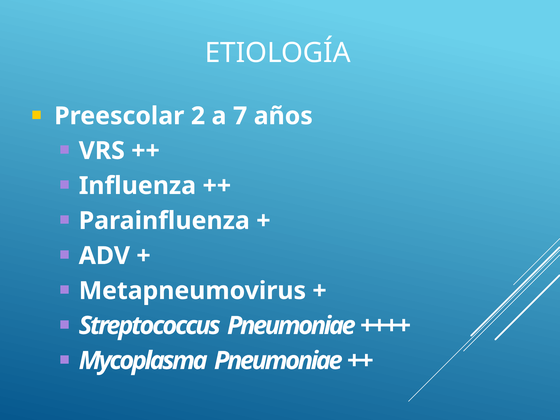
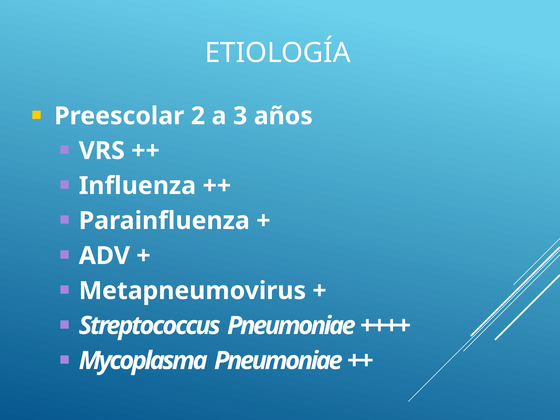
7: 7 -> 3
